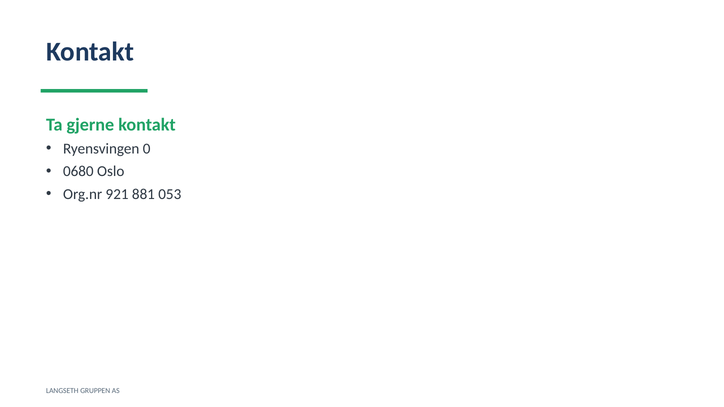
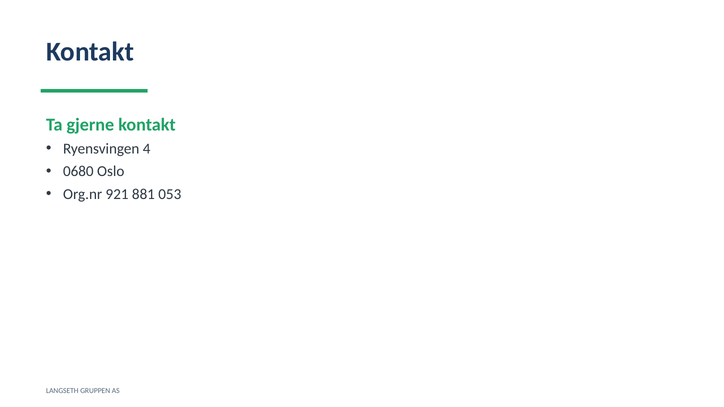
0: 0 -> 4
